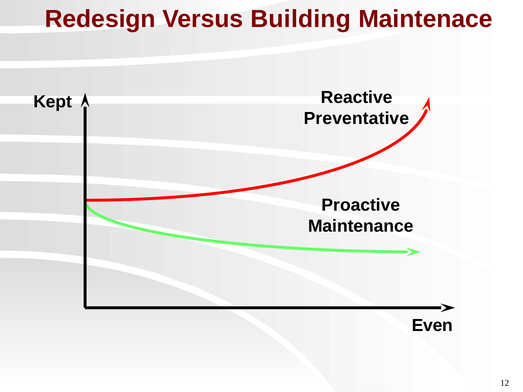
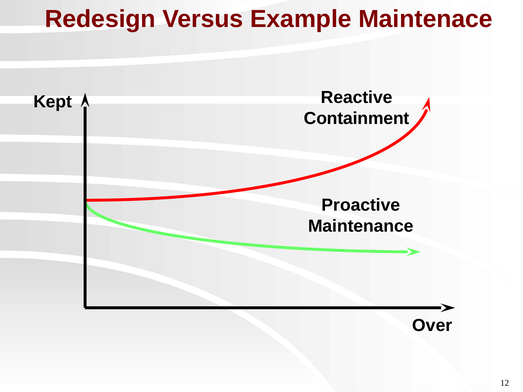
Building: Building -> Example
Preventative: Preventative -> Containment
Even: Even -> Over
